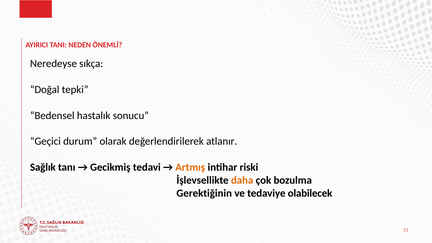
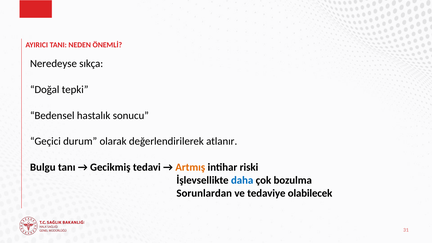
Sağlık: Sağlık -> Bulgu
daha colour: orange -> blue
Gerektiğinin: Gerektiğinin -> Sorunlardan
